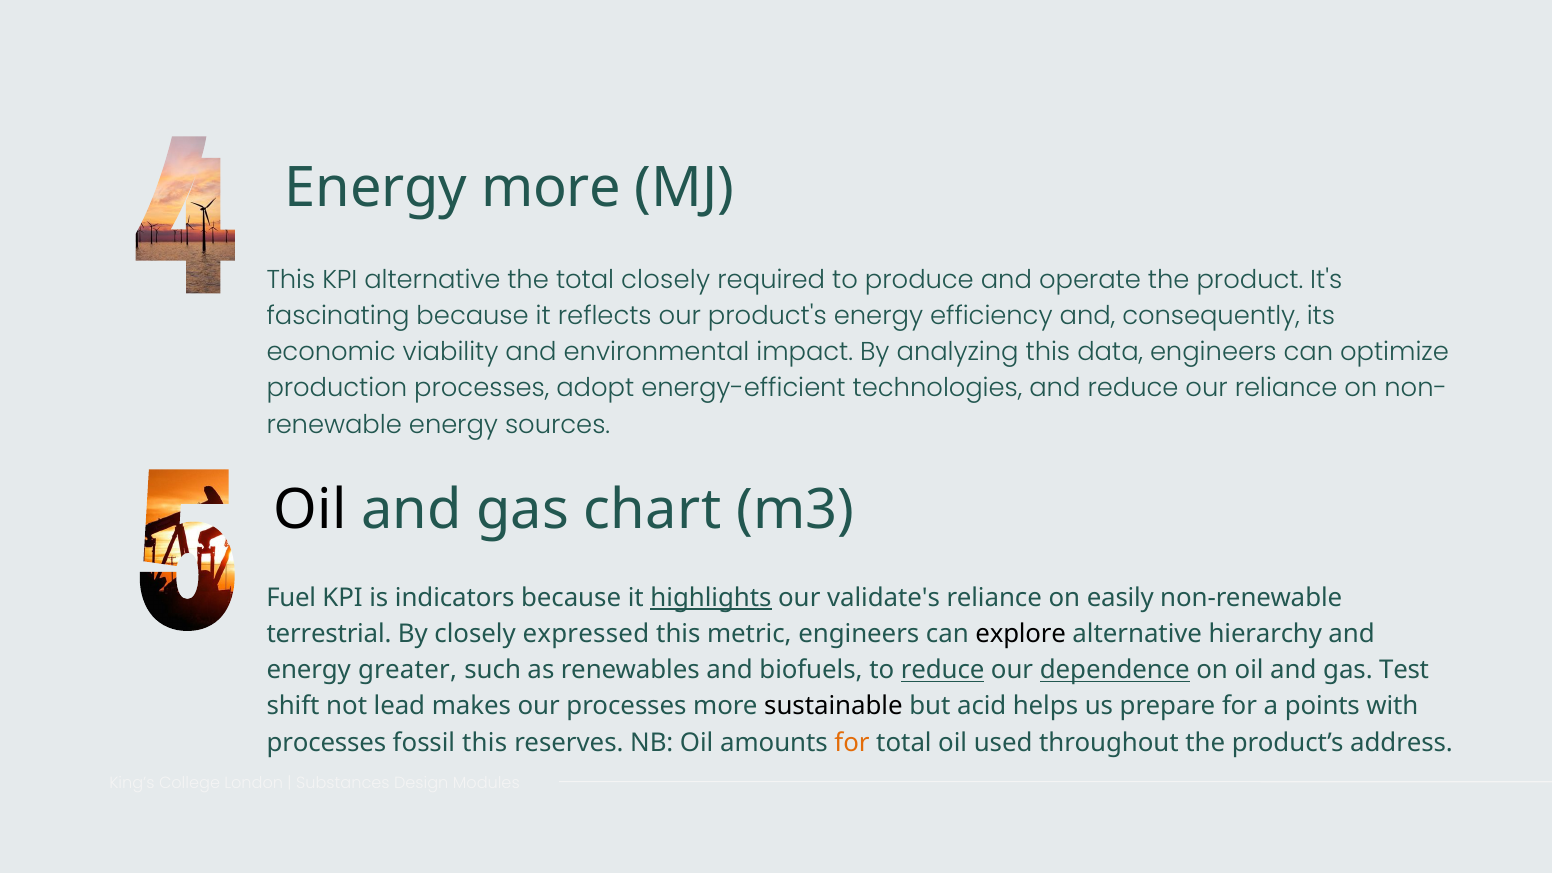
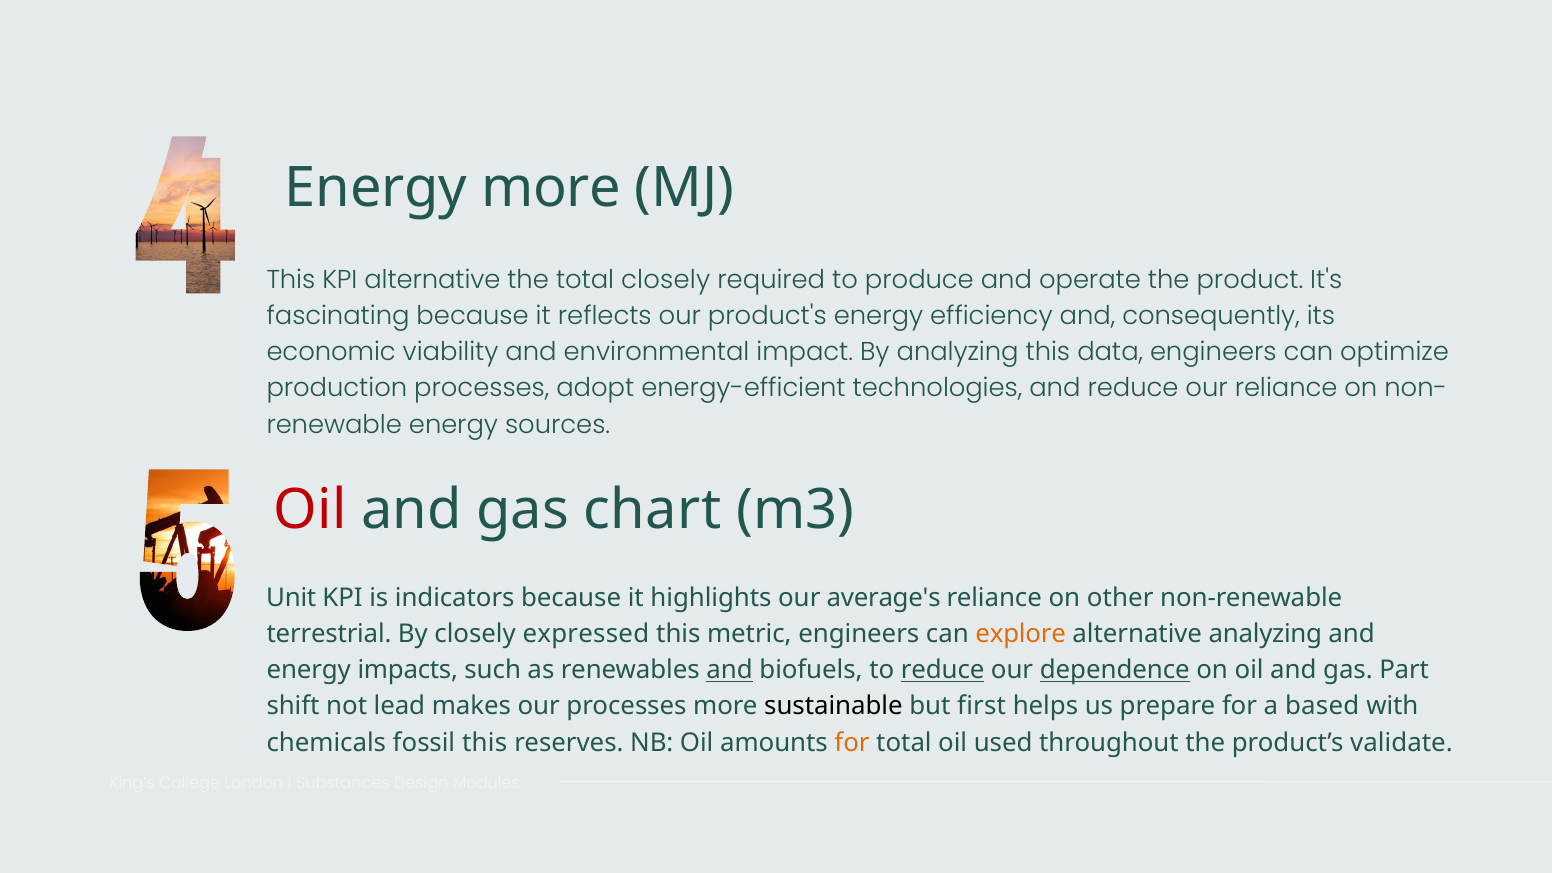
Oil at (310, 510) colour: black -> red
Fuel: Fuel -> Unit
highlights underline: present -> none
validate's: validate's -> average's
easily: easily -> other
explore colour: black -> orange
alternative hierarchy: hierarchy -> analyzing
greater: greater -> impacts
and at (730, 670) underline: none -> present
Test: Test -> Part
acid: acid -> first
points: points -> based
processes at (326, 743): processes -> chemicals
address: address -> validate
